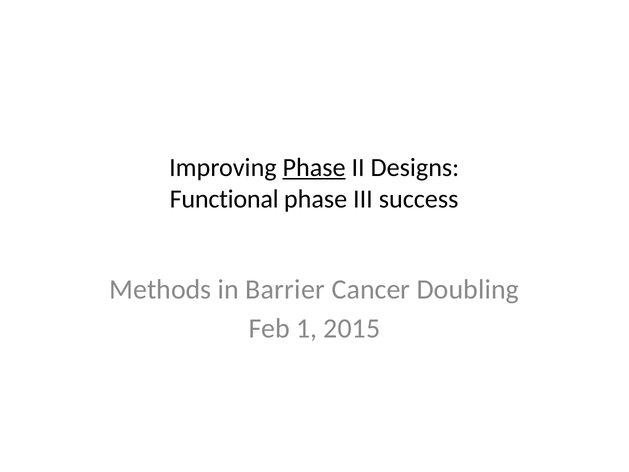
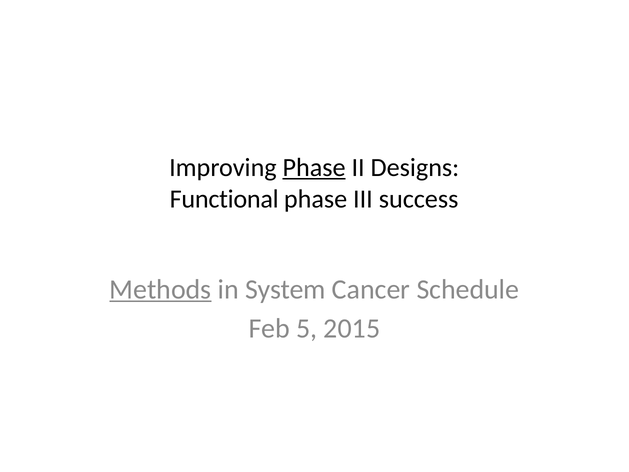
Methods underline: none -> present
Barrier: Barrier -> System
Doubling: Doubling -> Schedule
1: 1 -> 5
